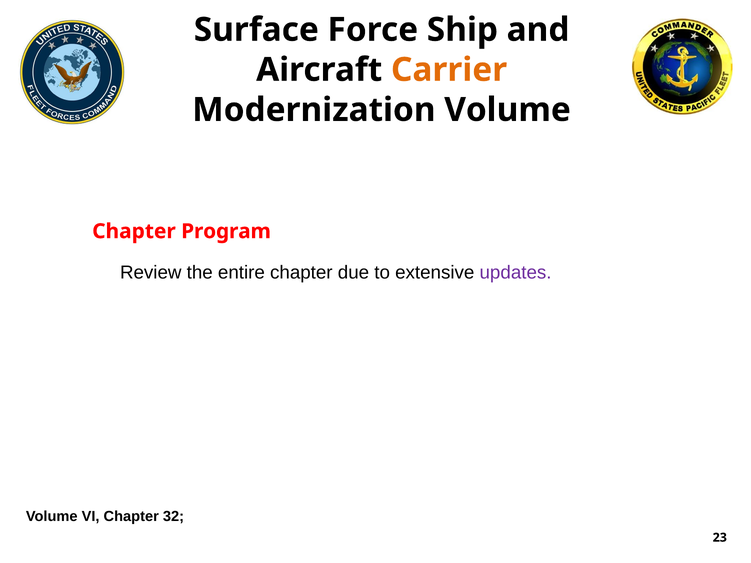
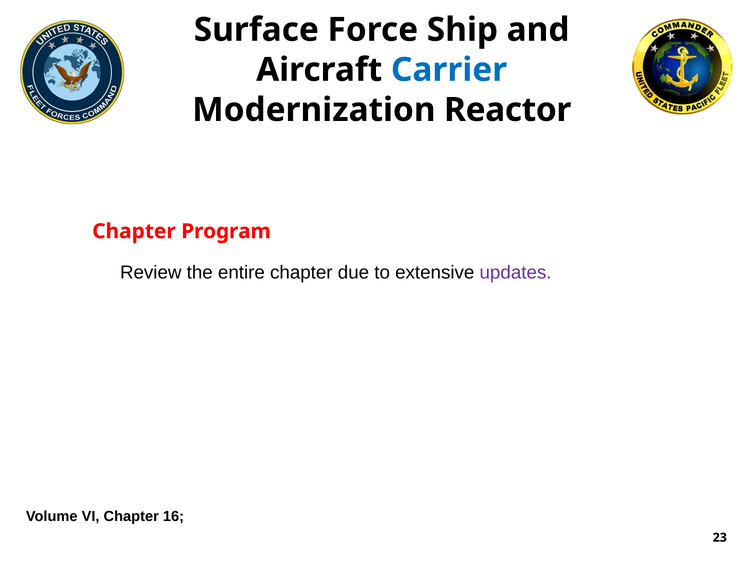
Carrier colour: orange -> blue
Modernization Volume: Volume -> Reactor
32: 32 -> 16
